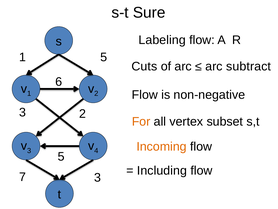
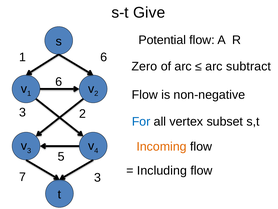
Sure: Sure -> Give
Labeling: Labeling -> Potential
1 5: 5 -> 6
Cuts: Cuts -> Zero
For colour: orange -> blue
